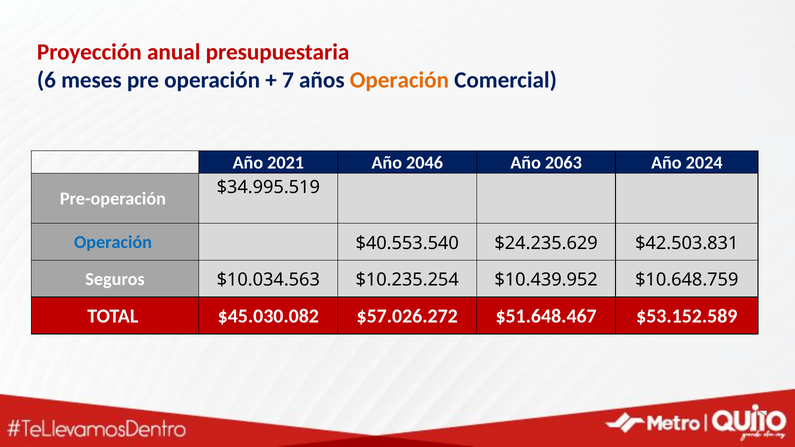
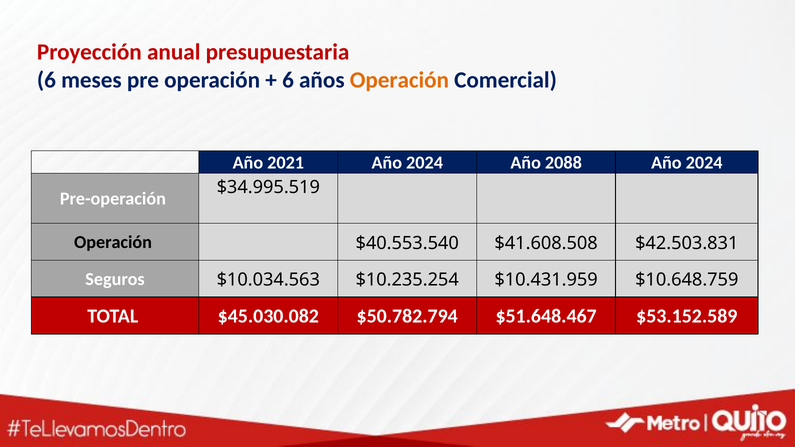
7 at (288, 80): 7 -> 6
2021 Año 2046: 2046 -> 2024
2063: 2063 -> 2088
Operación at (113, 242) colour: blue -> black
$24.235.629: $24.235.629 -> $41.608.508
$10.439.952: $10.439.952 -> $10.431.959
$57.026.272: $57.026.272 -> $50.782.794
